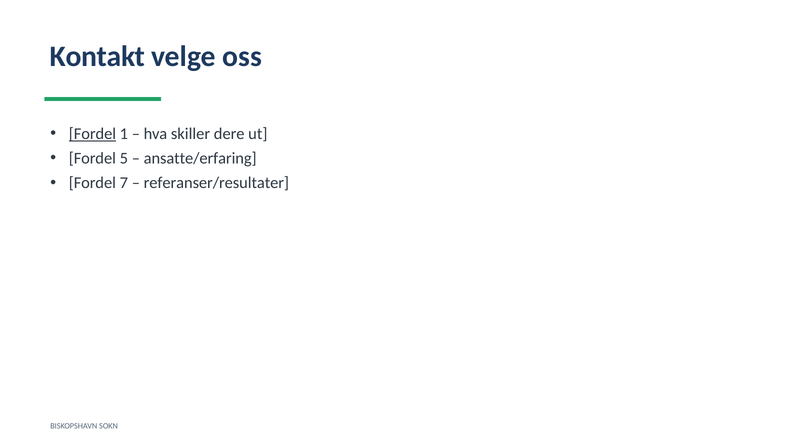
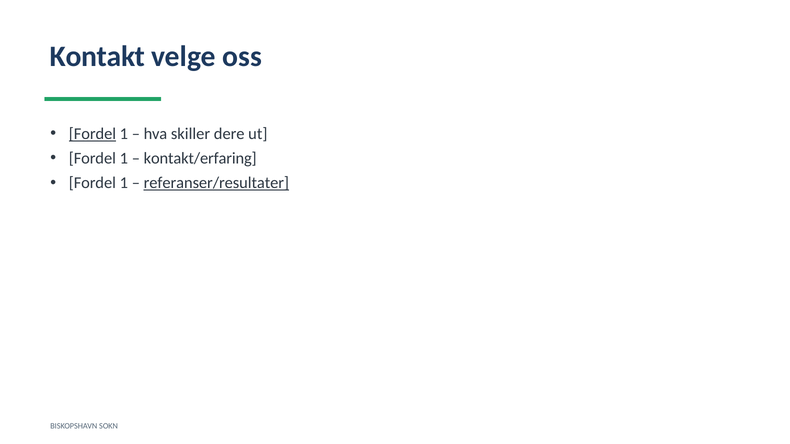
5 at (124, 159): 5 -> 1
ansatte/erfaring: ansatte/erfaring -> kontakt/erfaring
7 at (124, 183): 7 -> 1
referanser/resultater underline: none -> present
